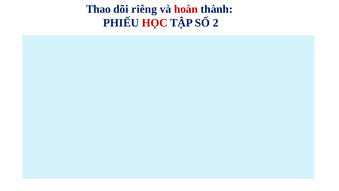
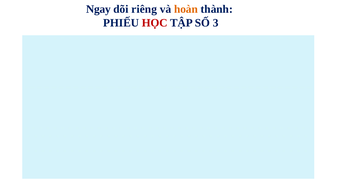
Thao: Thao -> Ngay
hoàn colour: red -> orange
2: 2 -> 3
